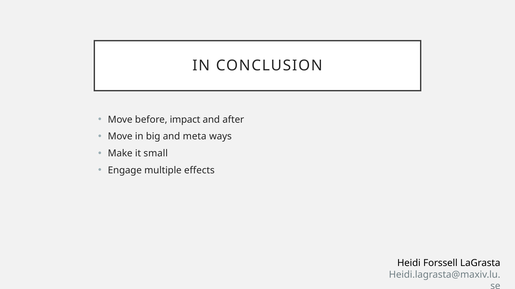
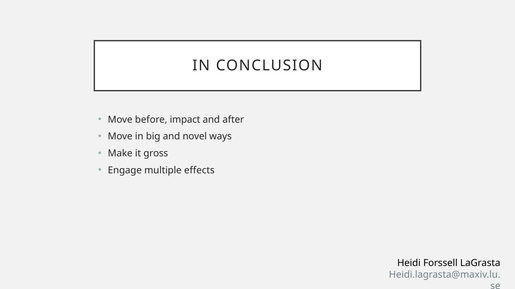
meta: meta -> novel
small: small -> gross
